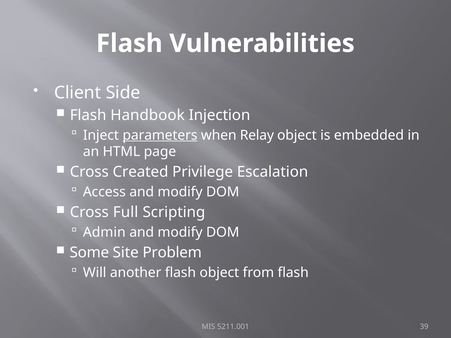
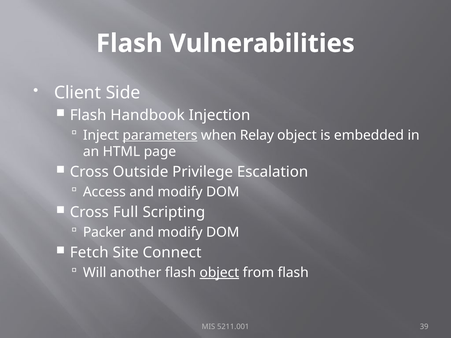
Created: Created -> Outside
Admin: Admin -> Packer
Some: Some -> Fetch
Problem: Problem -> Connect
object at (219, 273) underline: none -> present
